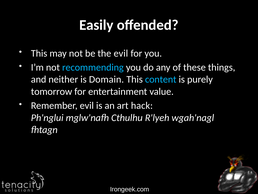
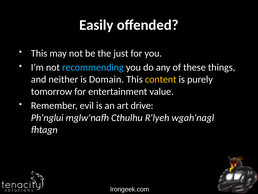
the evil: evil -> just
content colour: light blue -> yellow
hack: hack -> drive
